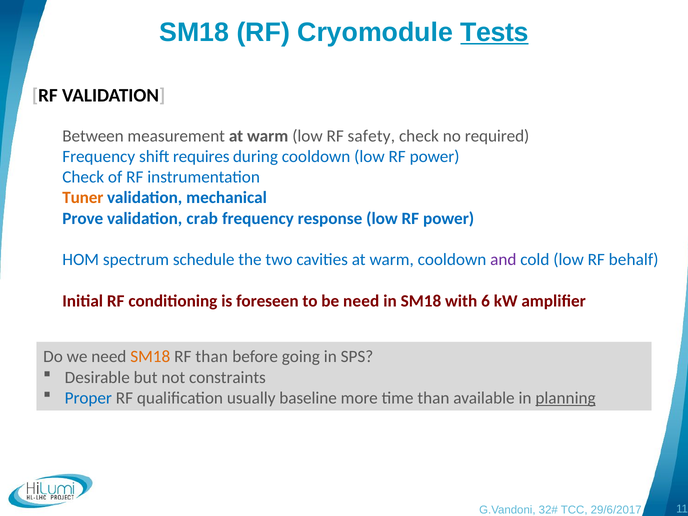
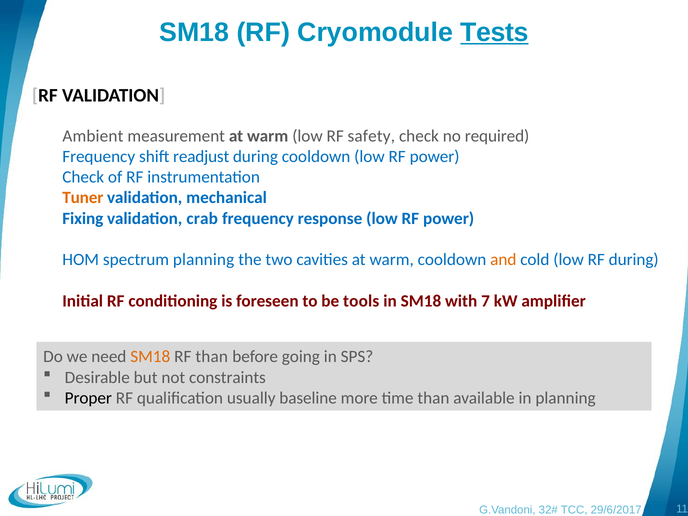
Between: Between -> Ambient
requires: requires -> readjust
Prove: Prove -> Fixing
spectrum schedule: schedule -> planning
and colour: purple -> orange
RF behalf: behalf -> during
be need: need -> tools
6: 6 -> 7
Proper colour: blue -> black
planning at (566, 398) underline: present -> none
